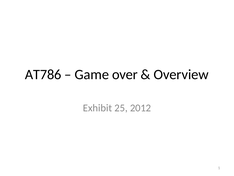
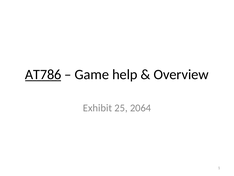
AT786 underline: none -> present
over: over -> help
2012: 2012 -> 2064
